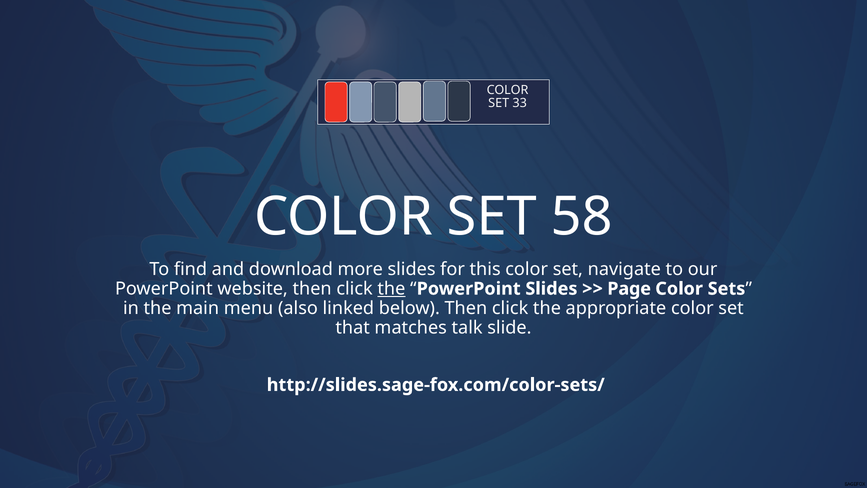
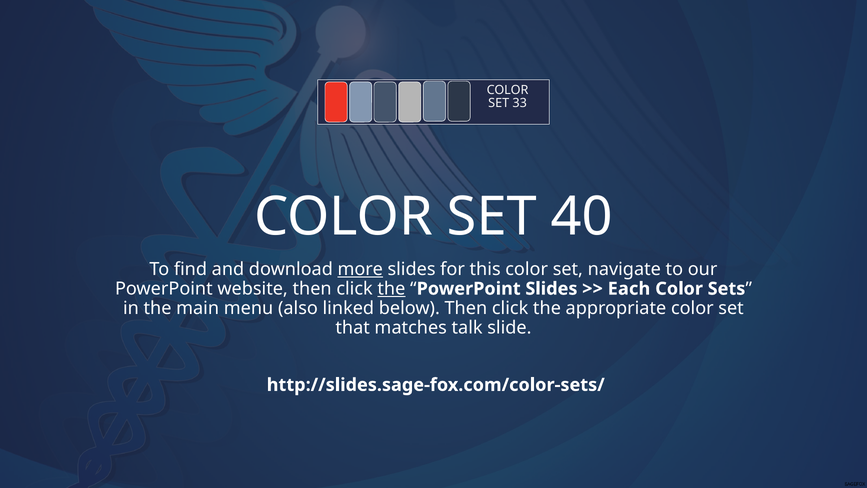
58: 58 -> 40
more underline: none -> present
Page: Page -> Each
